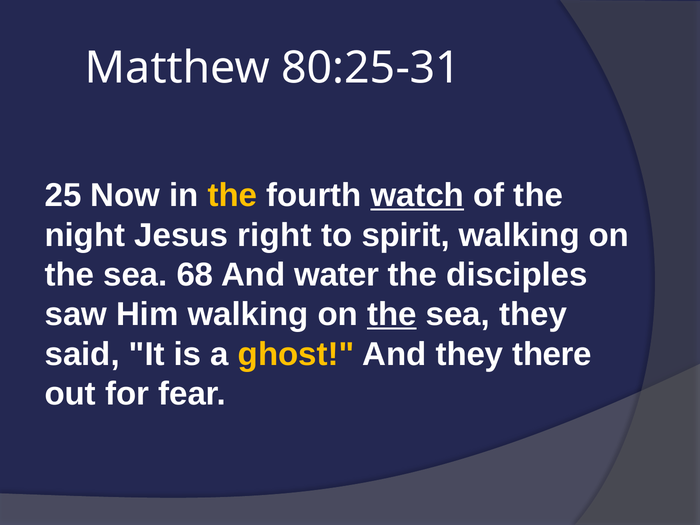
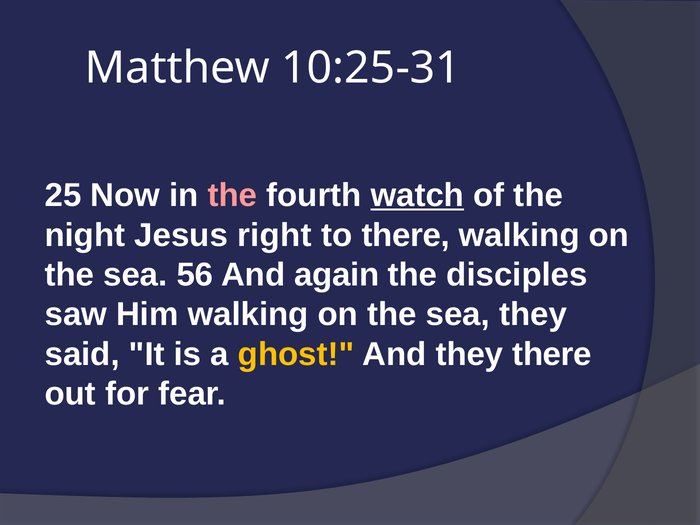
80:25-31: 80:25-31 -> 10:25-31
the at (232, 196) colour: yellow -> pink
to spirit: spirit -> there
68: 68 -> 56
water: water -> again
the at (392, 314) underline: present -> none
